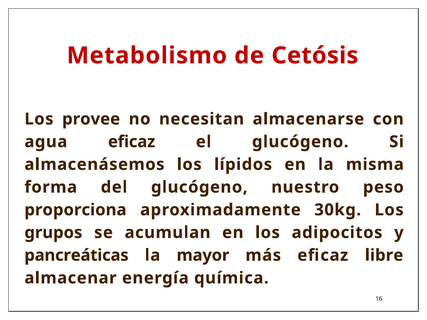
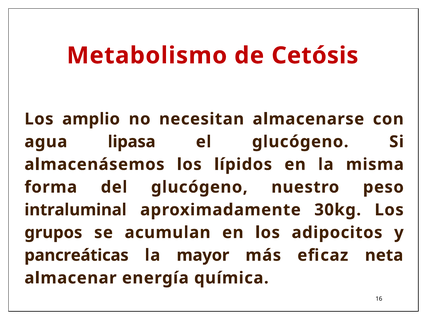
provee: provee -> amplio
agua eficaz: eficaz -> lipasa
proporciona: proporciona -> intraluminal
libre: libre -> neta
